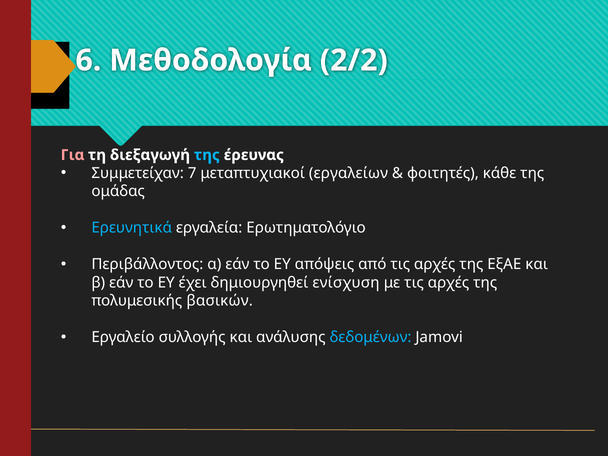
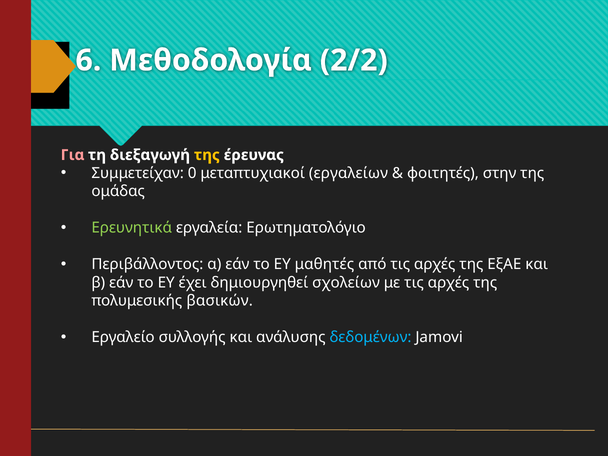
της at (207, 155) colour: light blue -> yellow
7: 7 -> 0
κάθε: κάθε -> στην
Ερευνητικά colour: light blue -> light green
απόψεις: απόψεις -> μαθητές
ενίσχυση: ενίσχυση -> σχολείων
